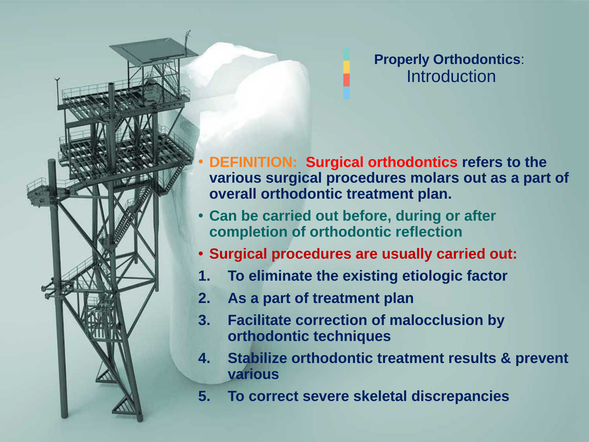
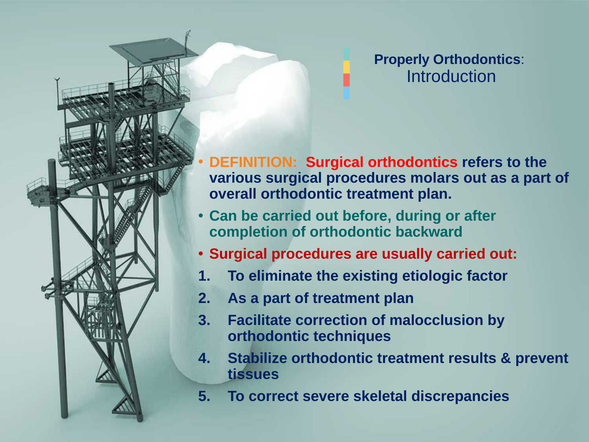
reflection: reflection -> backward
various at (253, 374): various -> tissues
